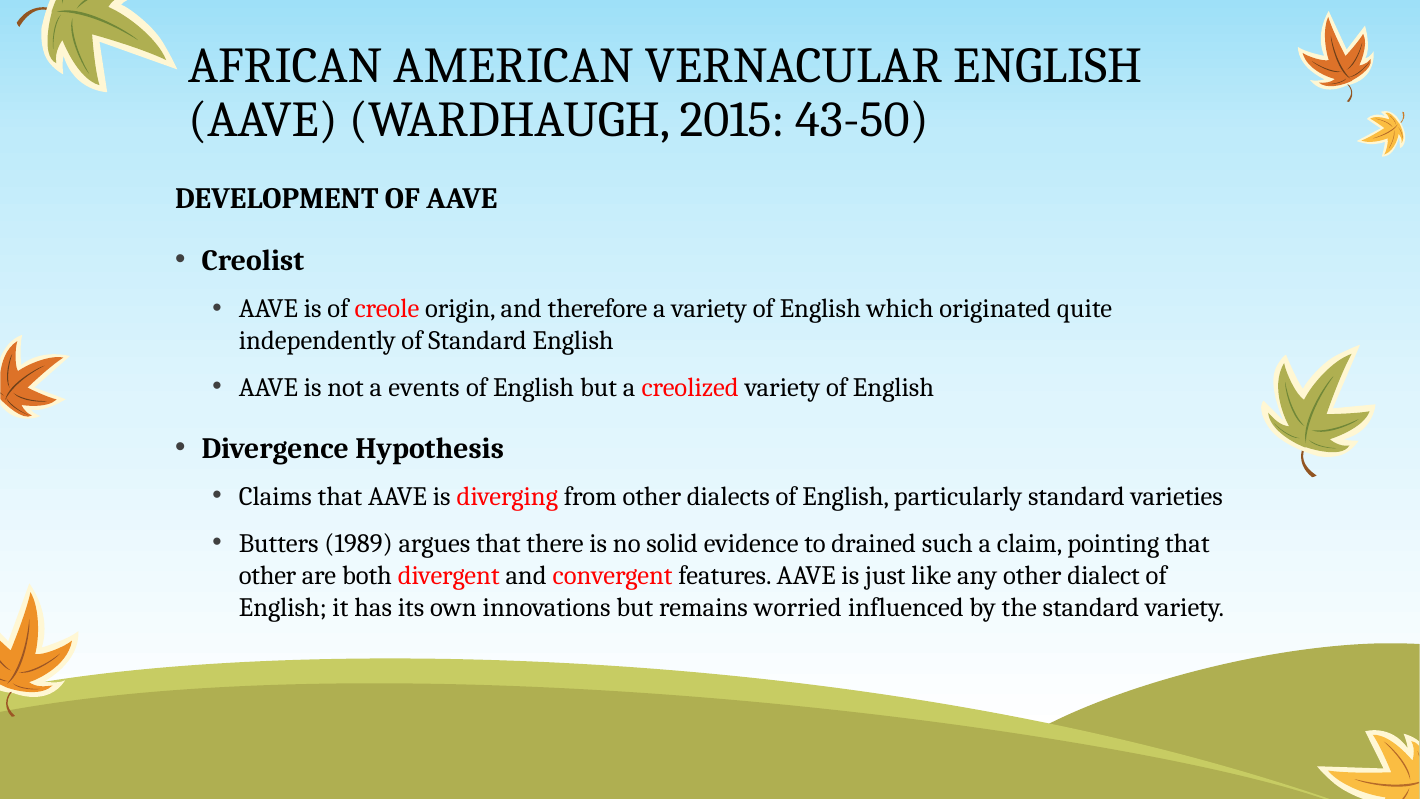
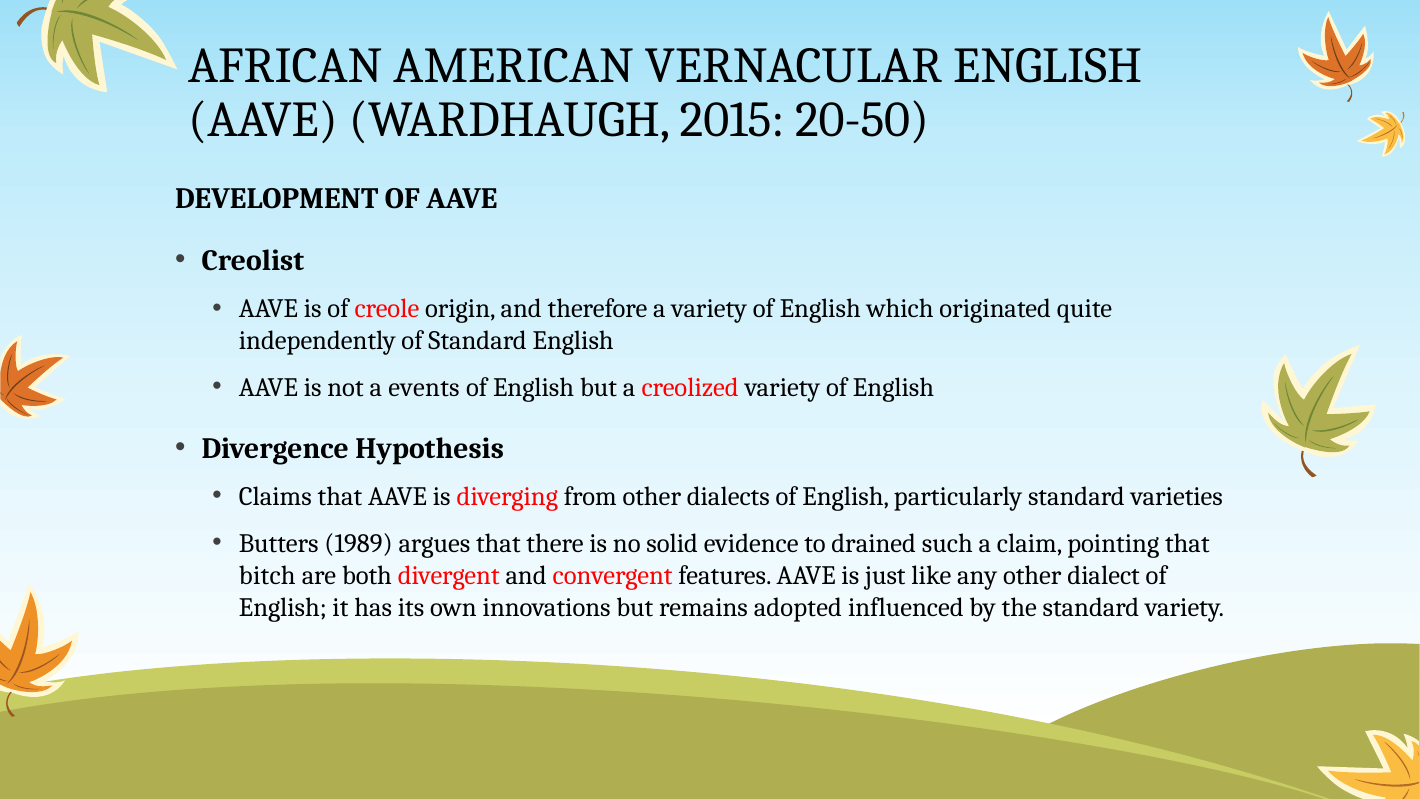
43-50: 43-50 -> 20-50
other at (268, 575): other -> bitch
worried: worried -> adopted
